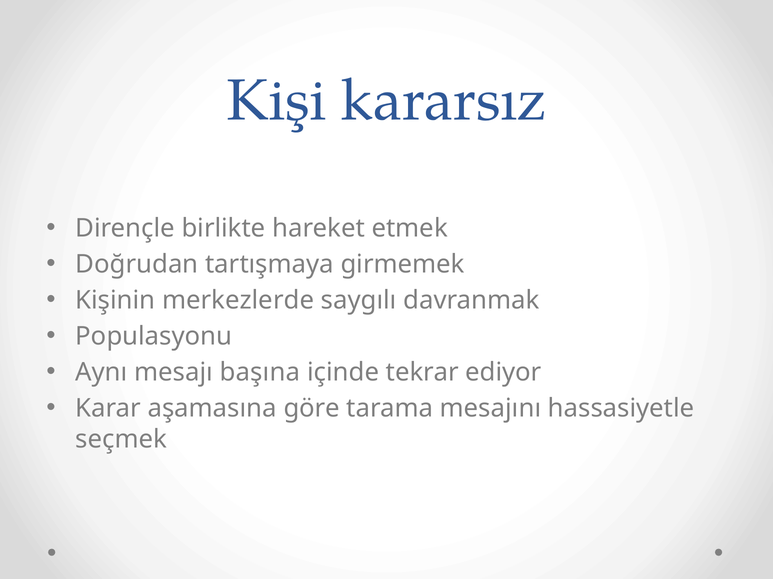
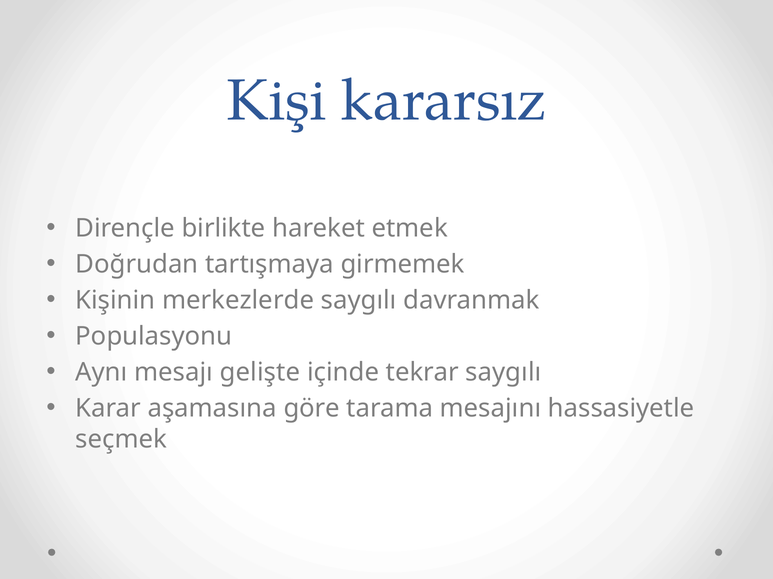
başına: başına -> gelişte
tekrar ediyor: ediyor -> saygılı
